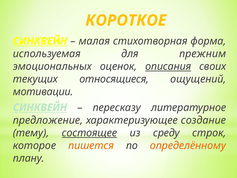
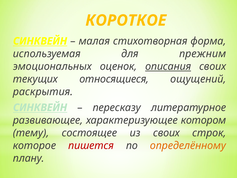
мотивации: мотивации -> раскрытия
предложение: предложение -> развивающее
создание: создание -> котором
состоящее underline: present -> none
из среду: среду -> своих
пишется colour: orange -> red
